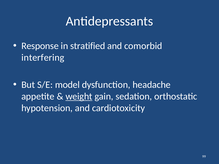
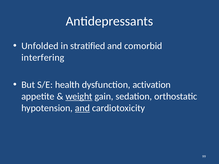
Response: Response -> Unfolded
model: model -> health
headache: headache -> activation
and at (82, 108) underline: none -> present
